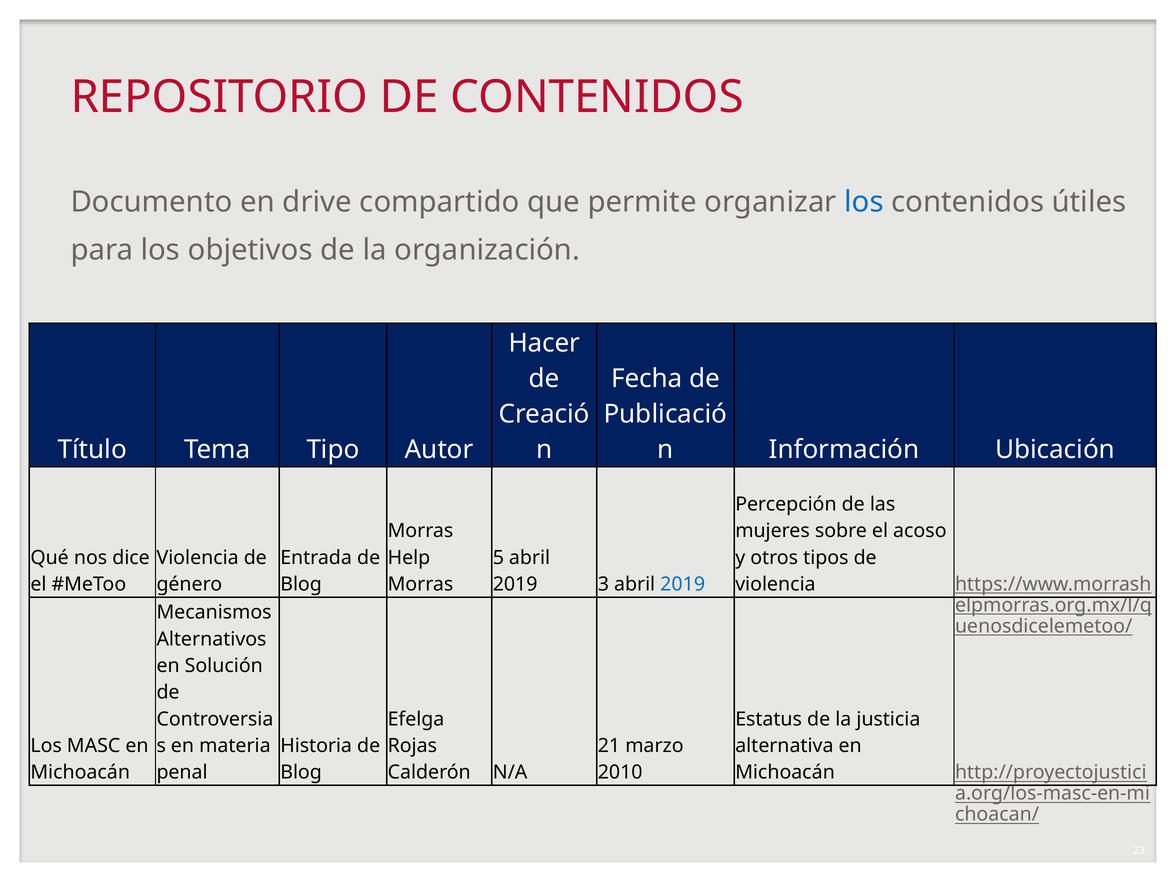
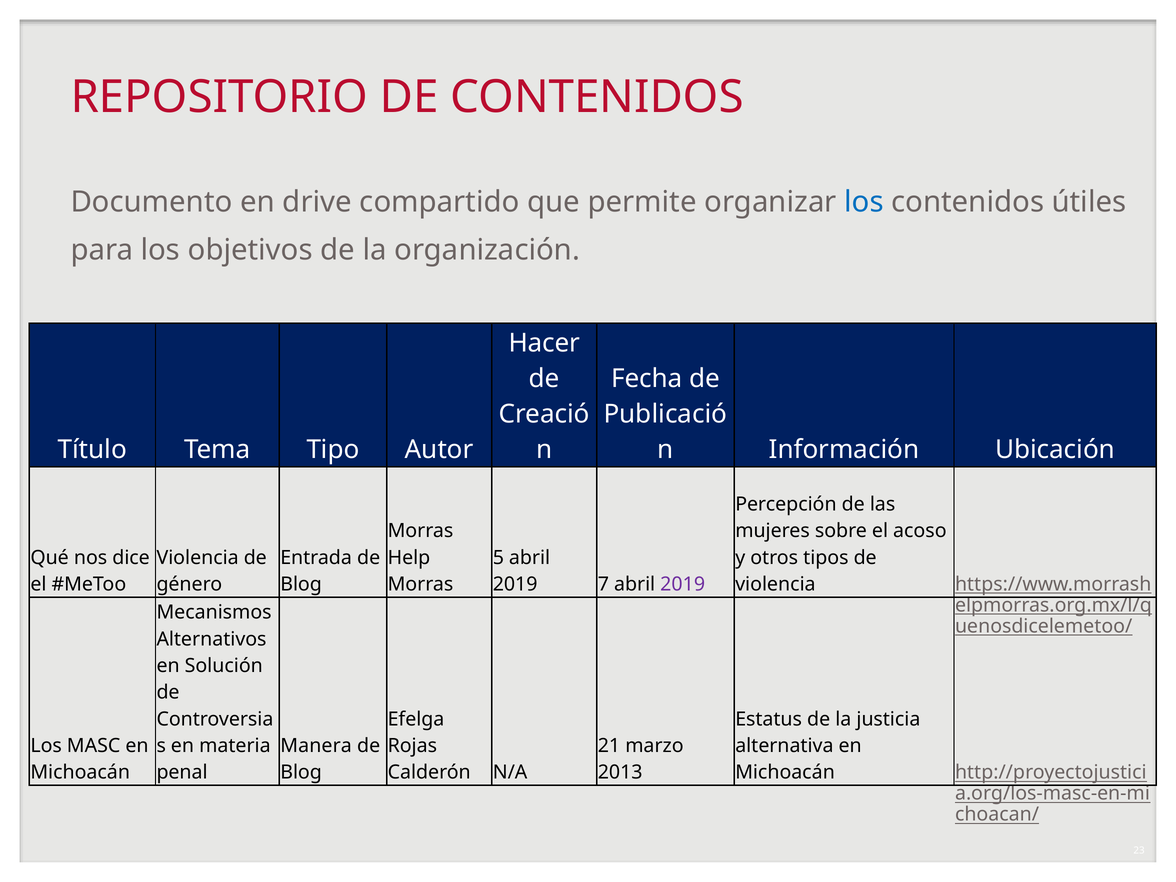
3: 3 -> 7
2019 at (683, 584) colour: blue -> purple
Historia: Historia -> Manera
2010: 2010 -> 2013
